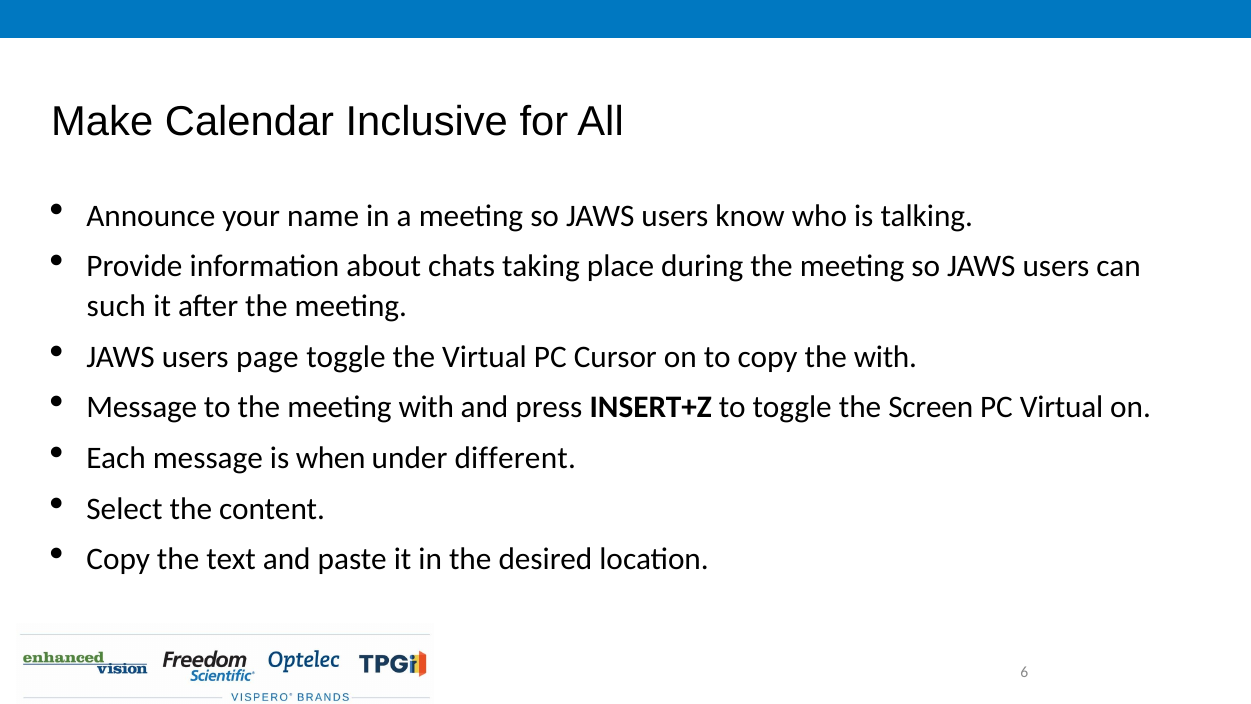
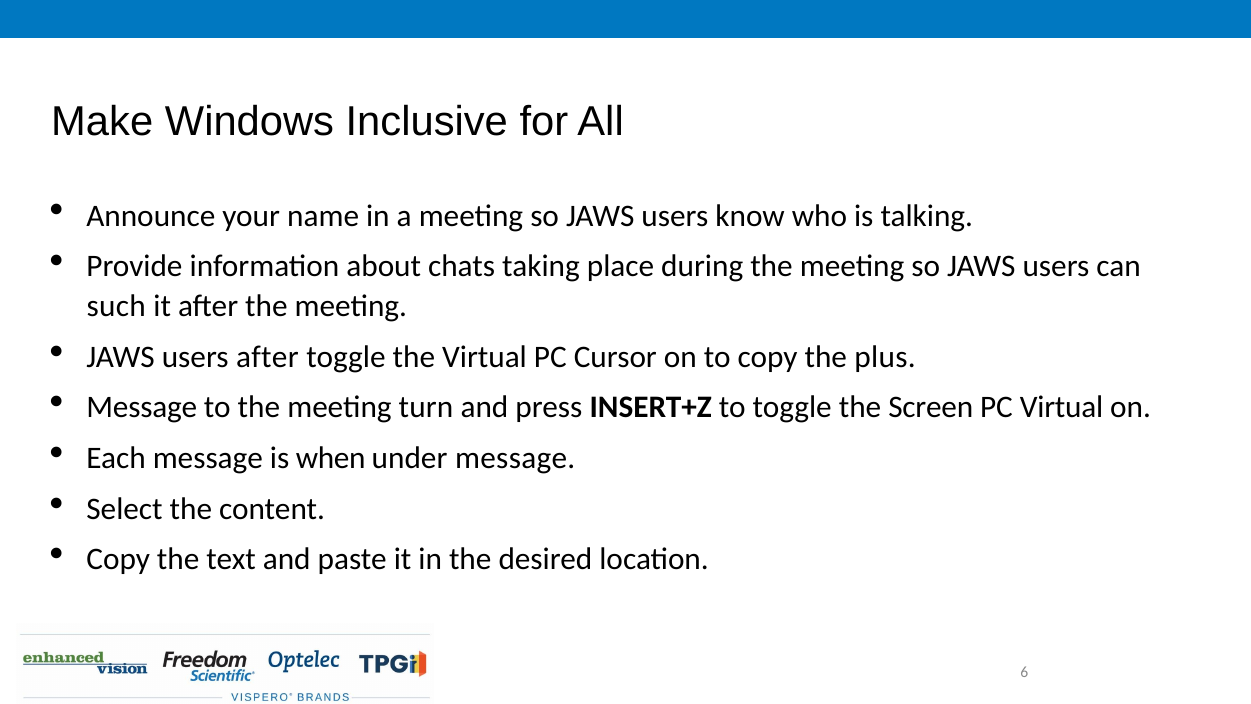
Calendar: Calendar -> Windows
users page: page -> after
the with: with -> plus
meeting with: with -> turn
under different: different -> message
